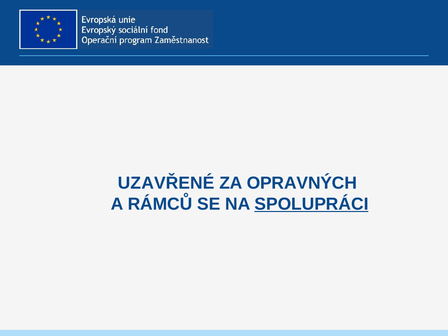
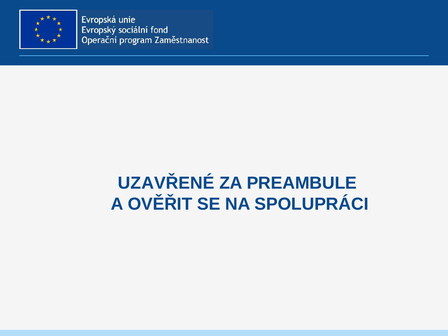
OPRAVNÝCH: OPRAVNÝCH -> PREAMBULE
RÁMCŮ: RÁMCŮ -> OVĚŘIT
SPOLUPRÁCI underline: present -> none
